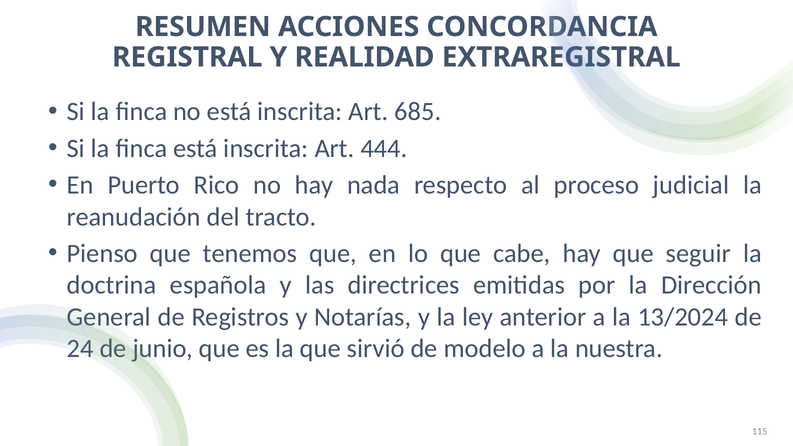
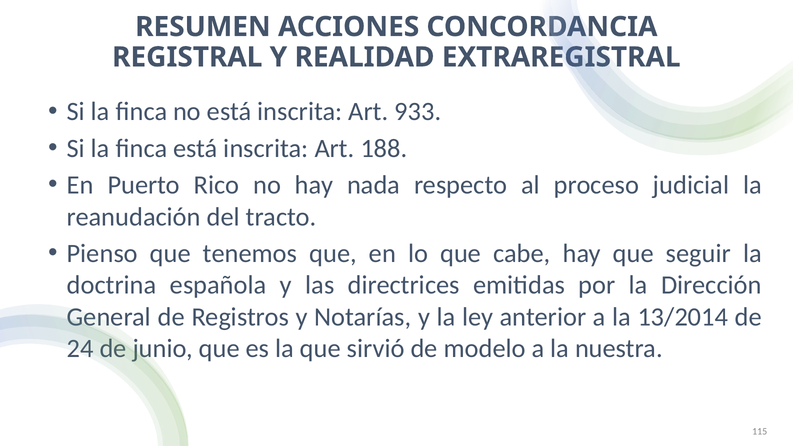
685: 685 -> 933
444: 444 -> 188
13/2024: 13/2024 -> 13/2014
